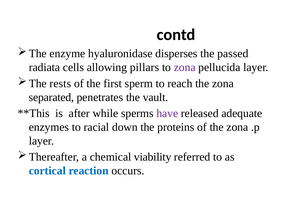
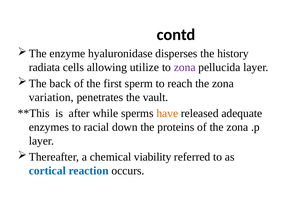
passed: passed -> history
pillars: pillars -> utilize
rests: rests -> back
separated: separated -> variation
have colour: purple -> orange
